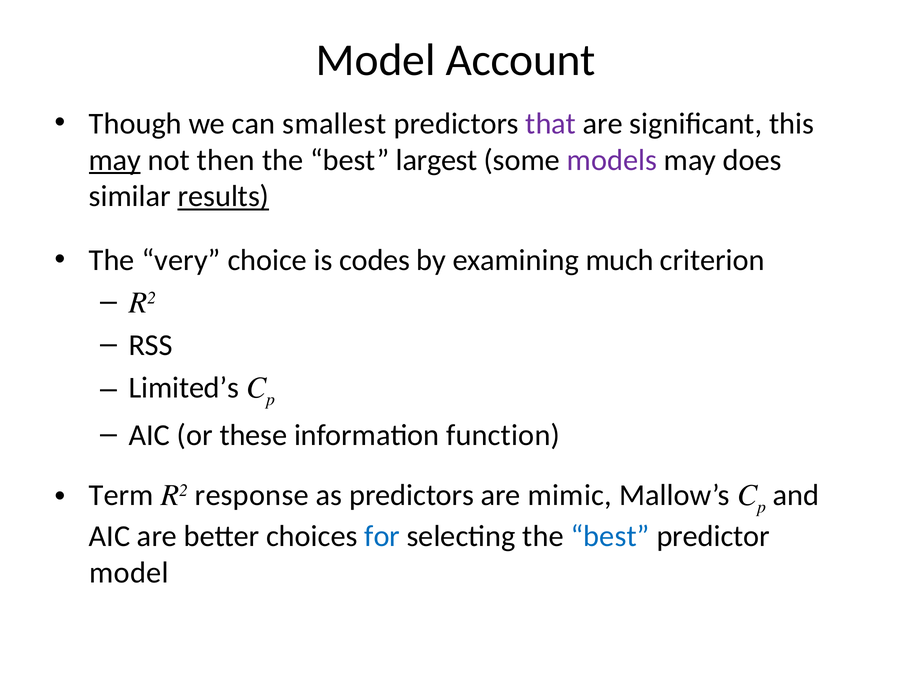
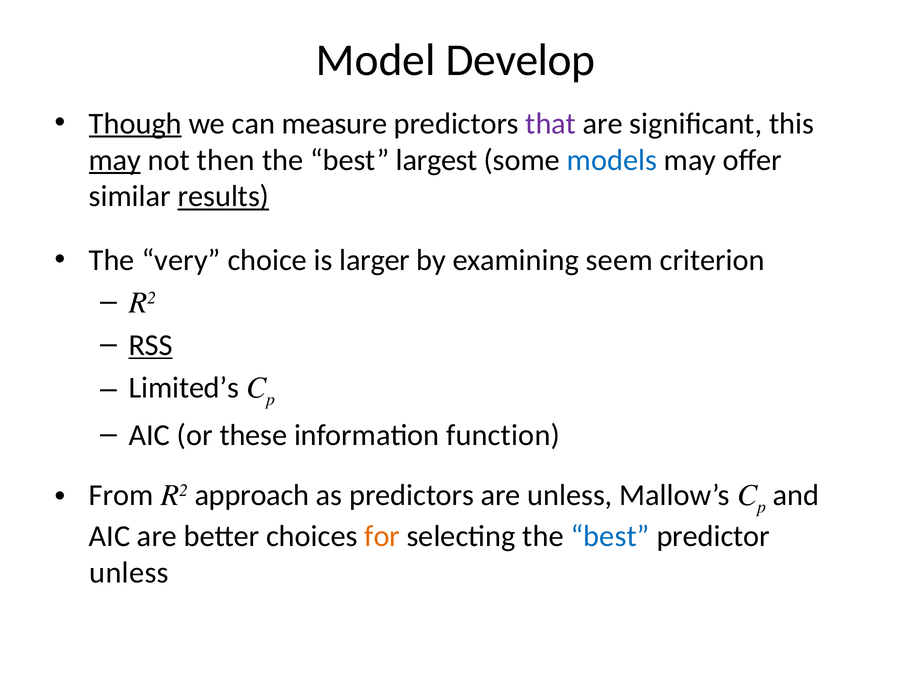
Account: Account -> Develop
Though underline: none -> present
smallest: smallest -> measure
models colour: purple -> blue
does: does -> offer
codes: codes -> larger
much: much -> seem
RSS underline: none -> present
Term: Term -> From
response: response -> approach
are mimic: mimic -> unless
for colour: blue -> orange
model at (129, 573): model -> unless
